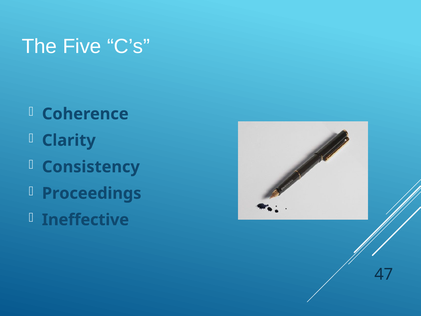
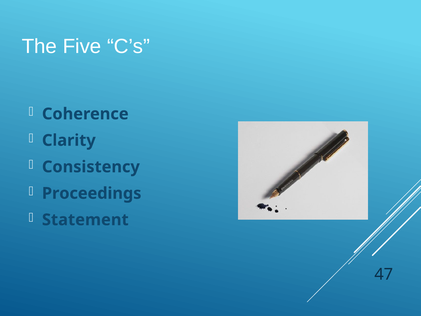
Ineffective: Ineffective -> Statement
